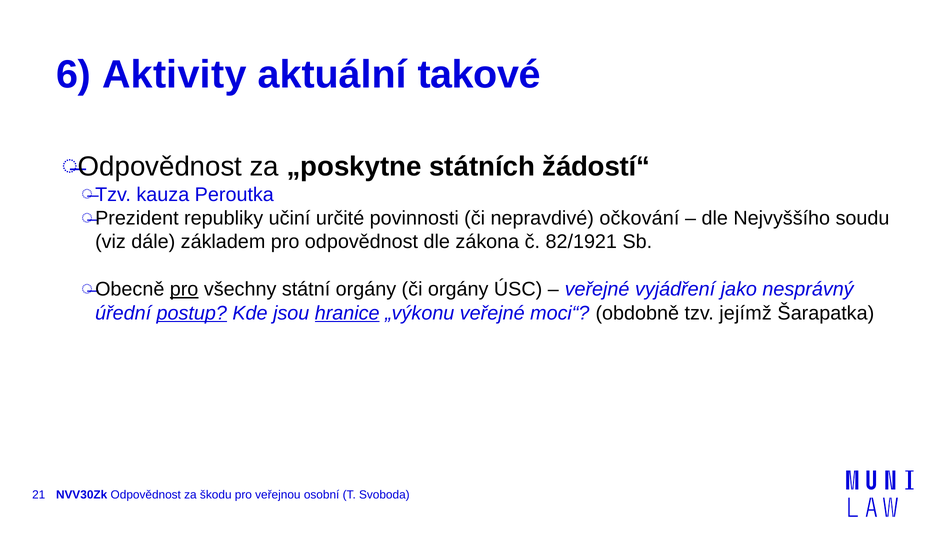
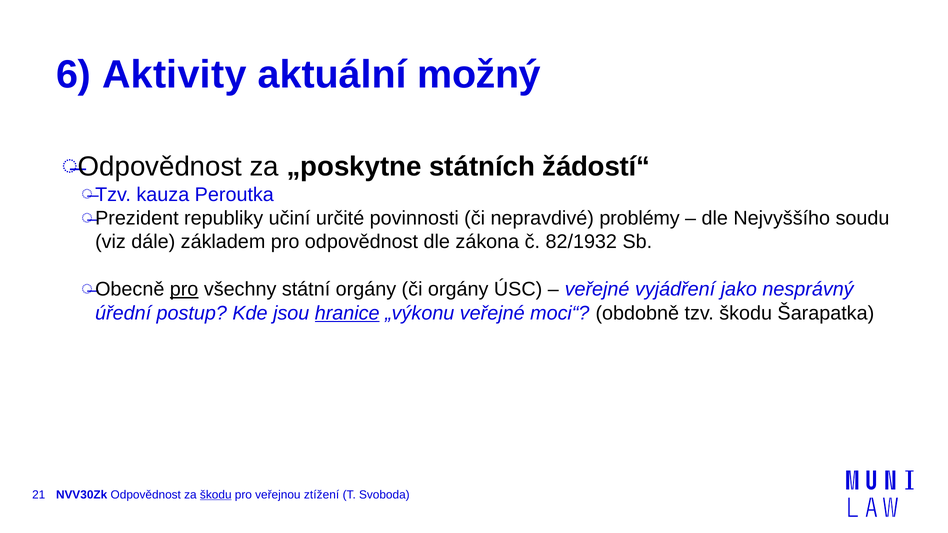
takové: takové -> možný
očkování: očkování -> problémy
82/1921: 82/1921 -> 82/1932
postup underline: present -> none
tzv jejímž: jejímž -> škodu
škodu at (216, 495) underline: none -> present
osobní: osobní -> ztížení
